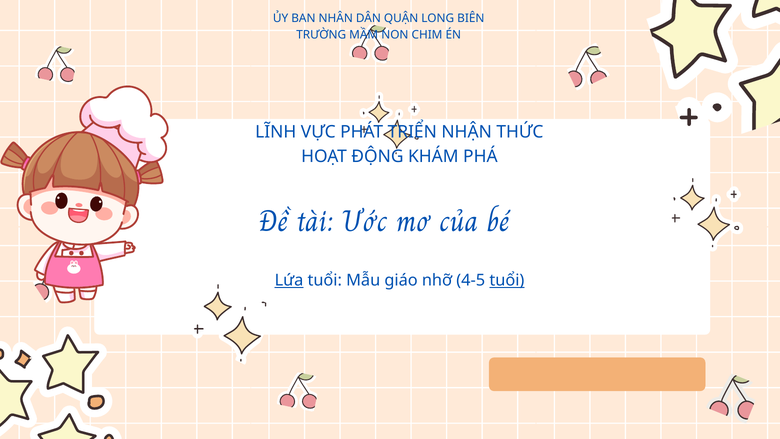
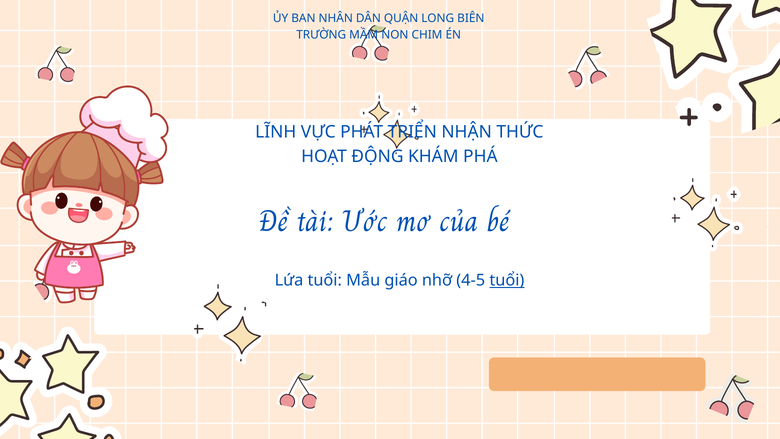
Lứa underline: present -> none
